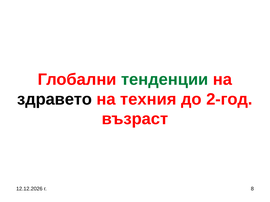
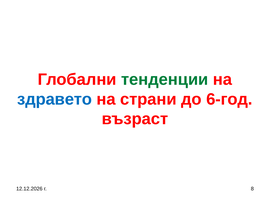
здравето colour: black -> blue
техния: техния -> страни
2-год: 2-год -> 6-год
